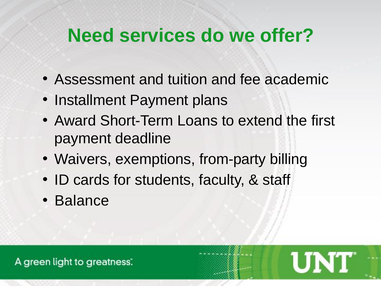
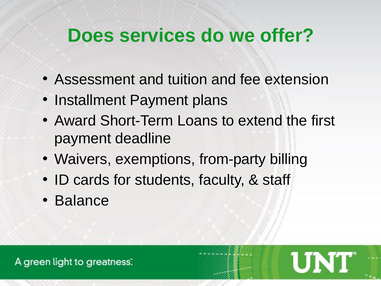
Need: Need -> Does
academic: academic -> extension
